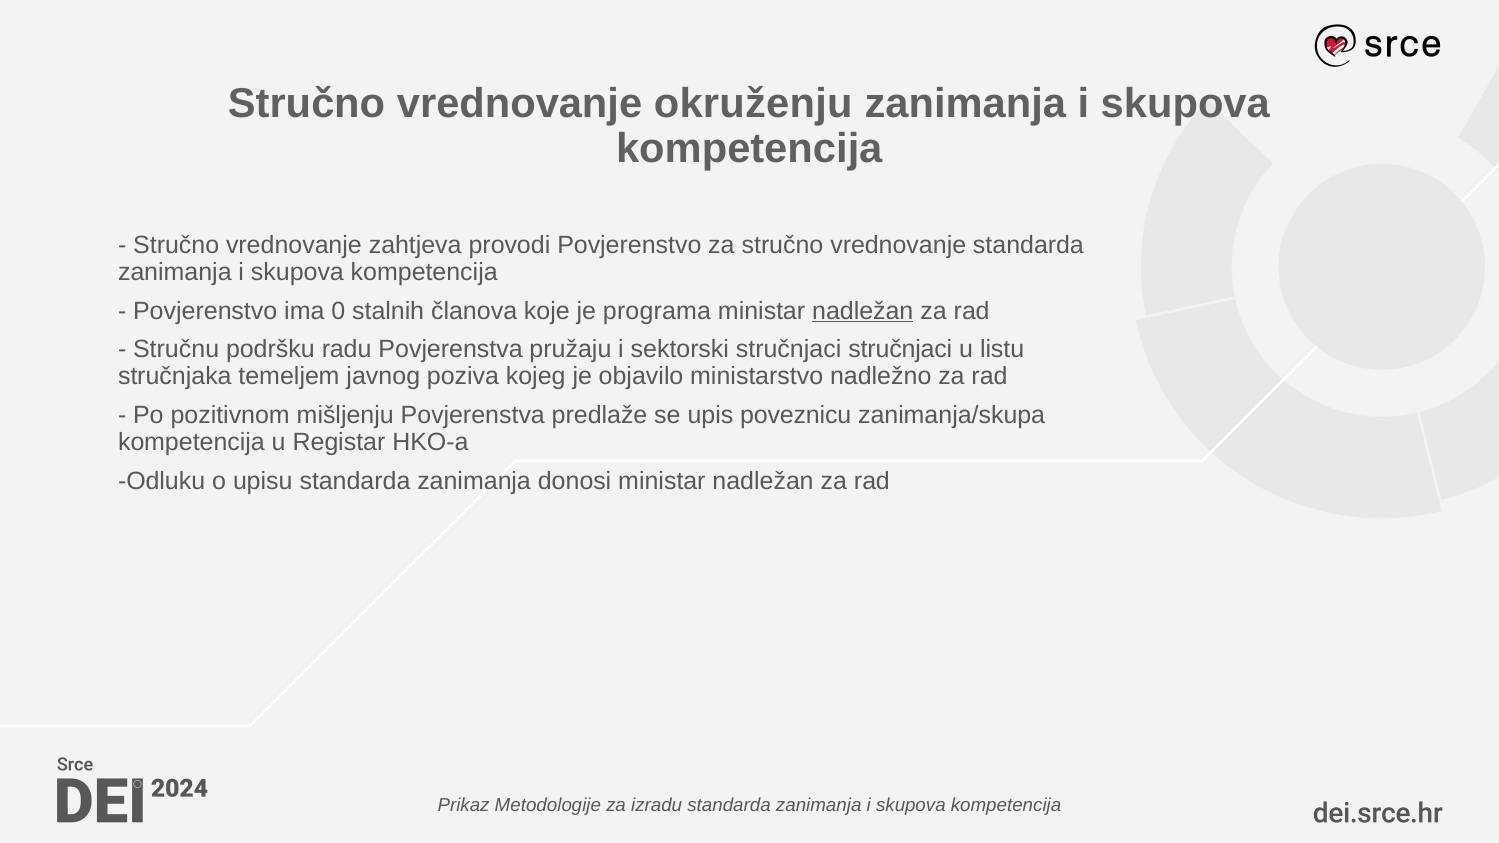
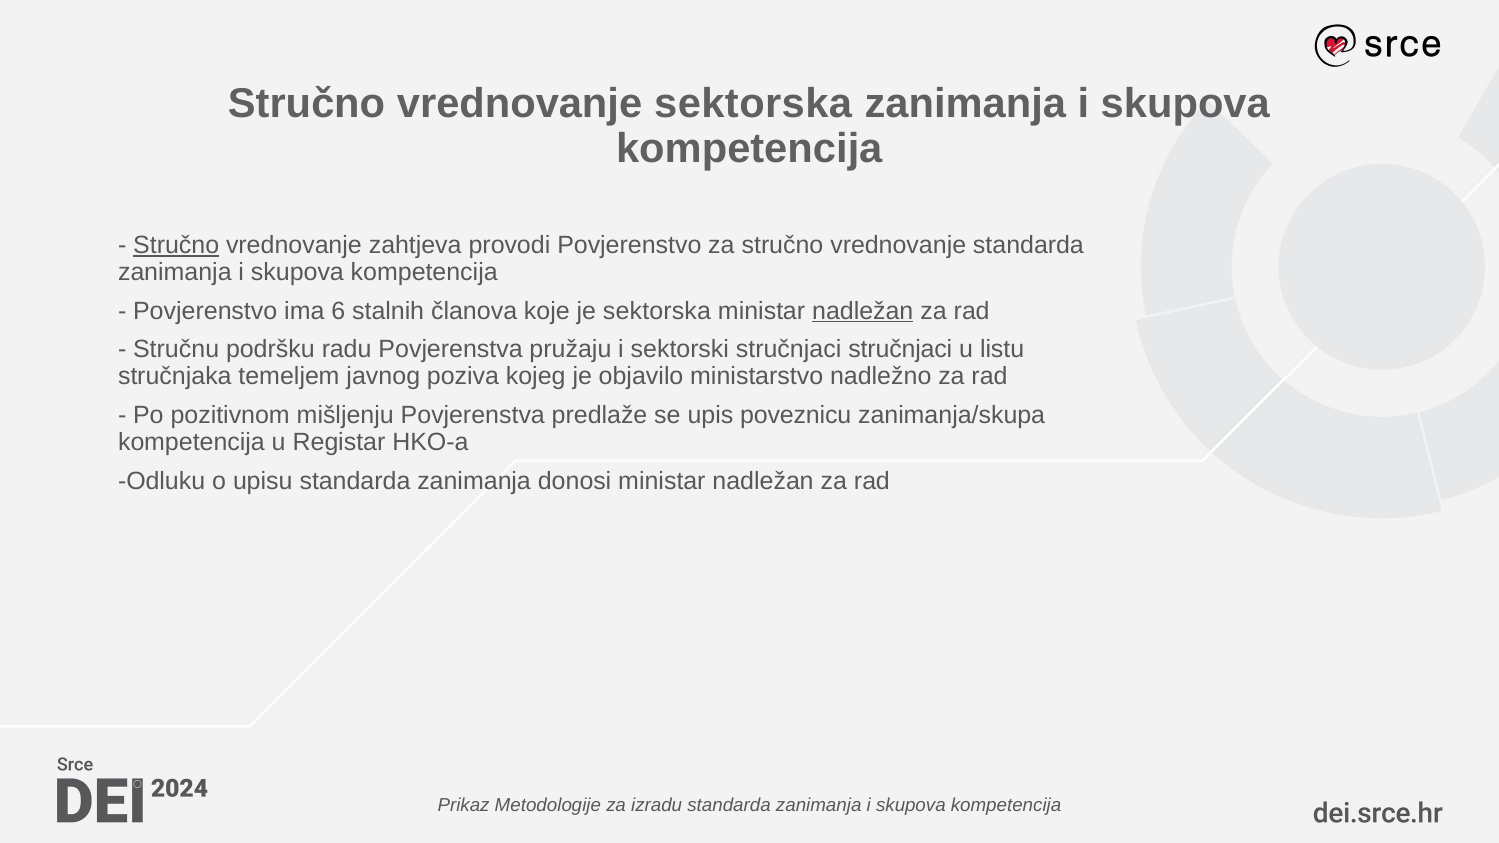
vrednovanje okruženju: okruženju -> sektorska
Stručno at (176, 245) underline: none -> present
0: 0 -> 6
je programa: programa -> sektorska
